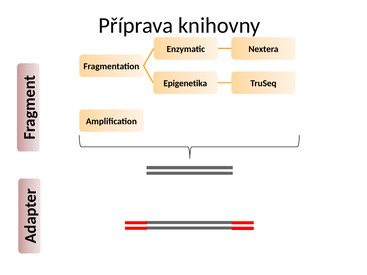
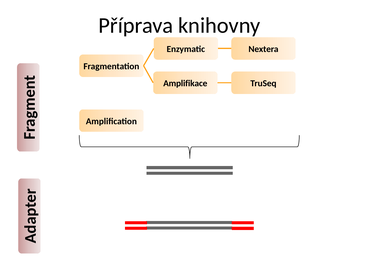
Epigenetika: Epigenetika -> Amplifikace
